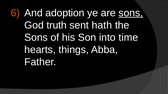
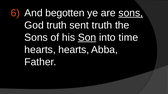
adoption: adoption -> begotten
sent hath: hath -> truth
Son underline: none -> present
hearts things: things -> hearts
